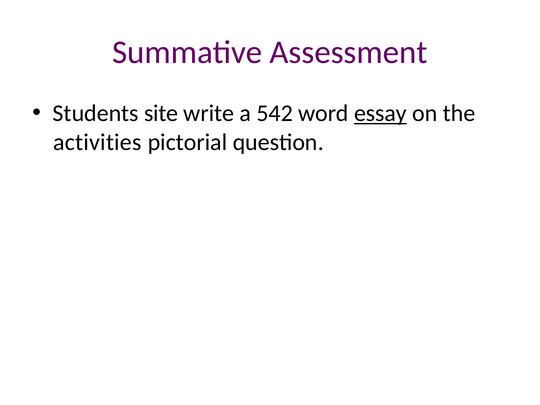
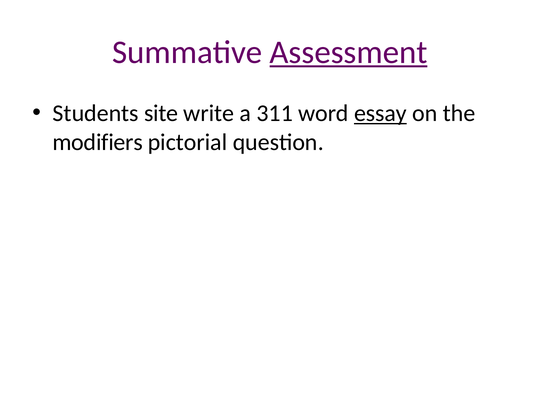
Assessment underline: none -> present
542: 542 -> 311
activities: activities -> modifiers
